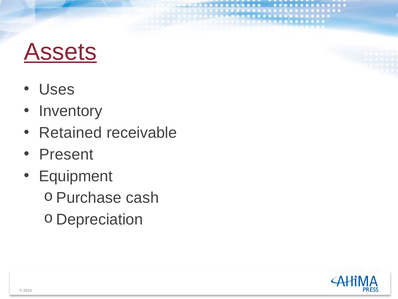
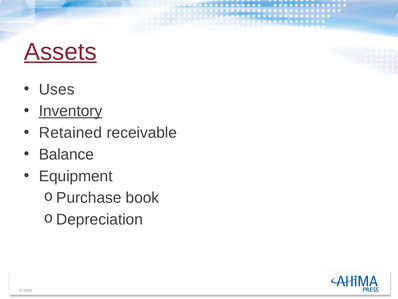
Inventory underline: none -> present
Present: Present -> Balance
cash: cash -> book
